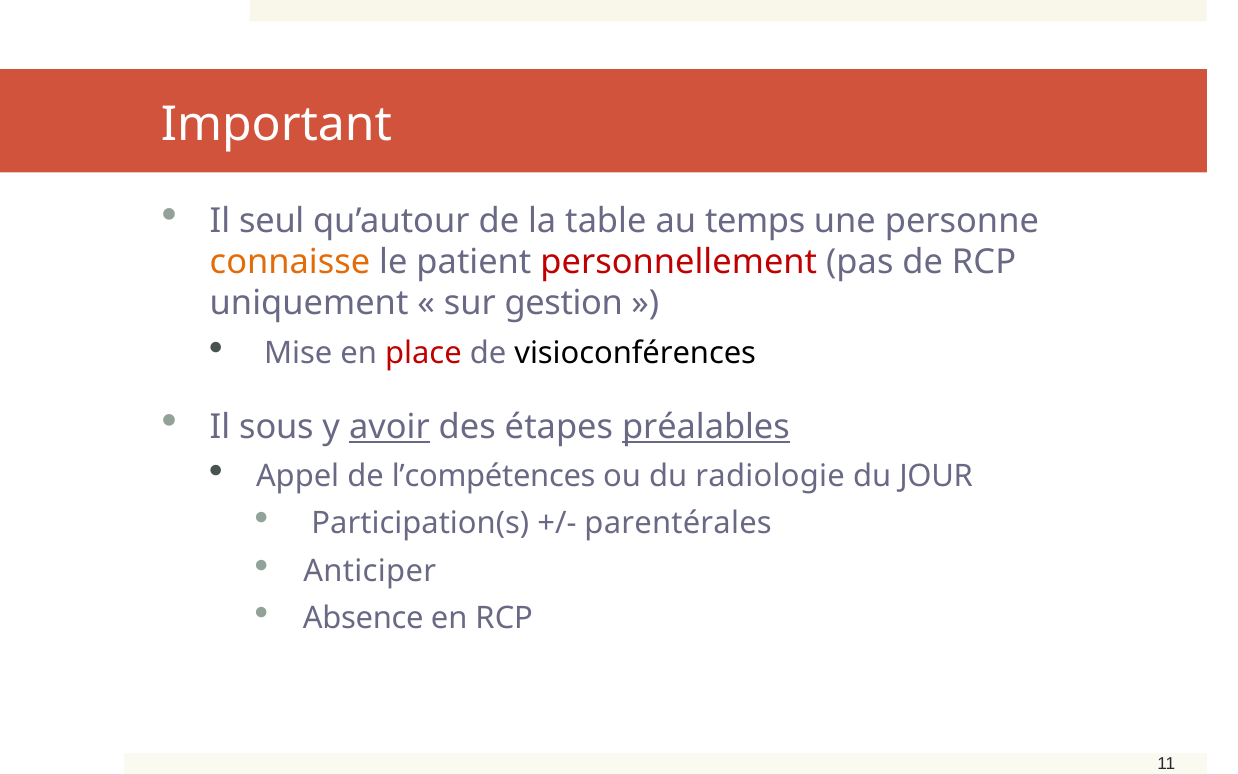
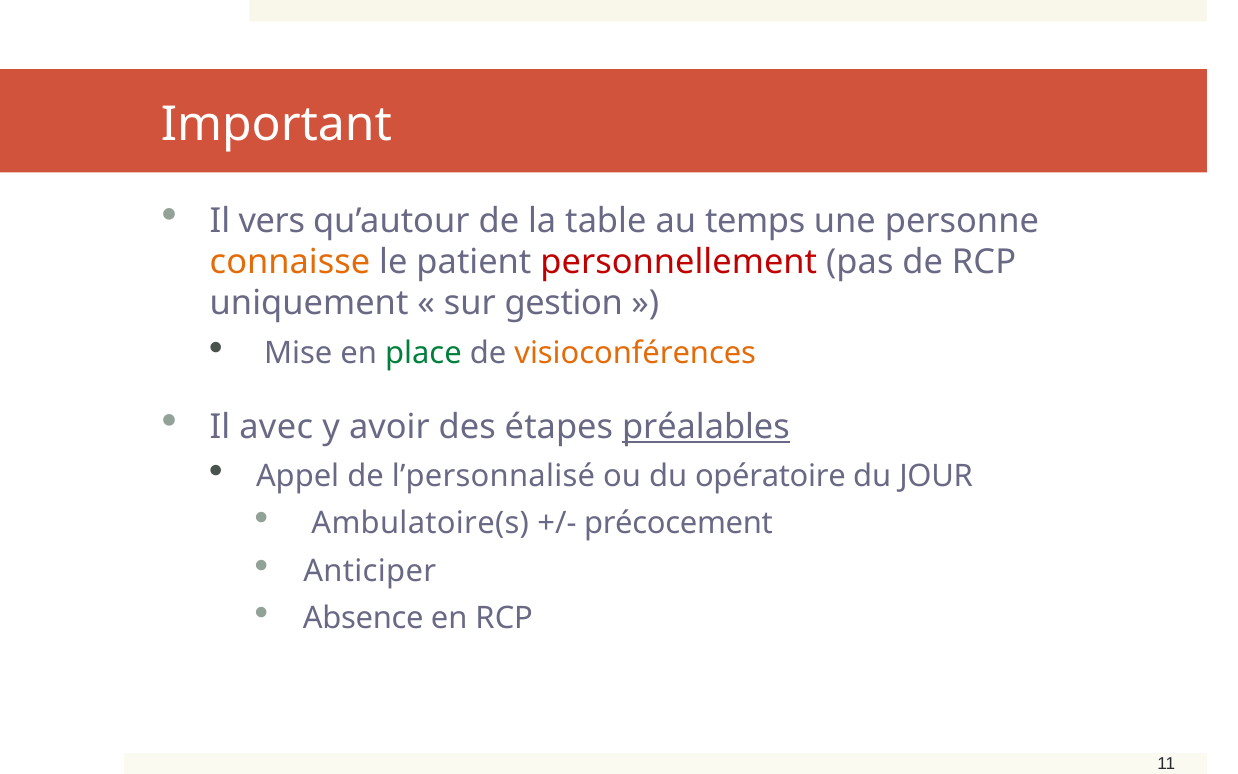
seul: seul -> vers
place colour: red -> green
visioconférences colour: black -> orange
sous: sous -> avec
avoir underline: present -> none
l’compétences: l’compétences -> l’personnalisé
radiologie: radiologie -> opératoire
Participation(s: Participation(s -> Ambulatoire(s
parentérales: parentérales -> précocement
